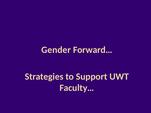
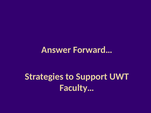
Gender: Gender -> Answer
